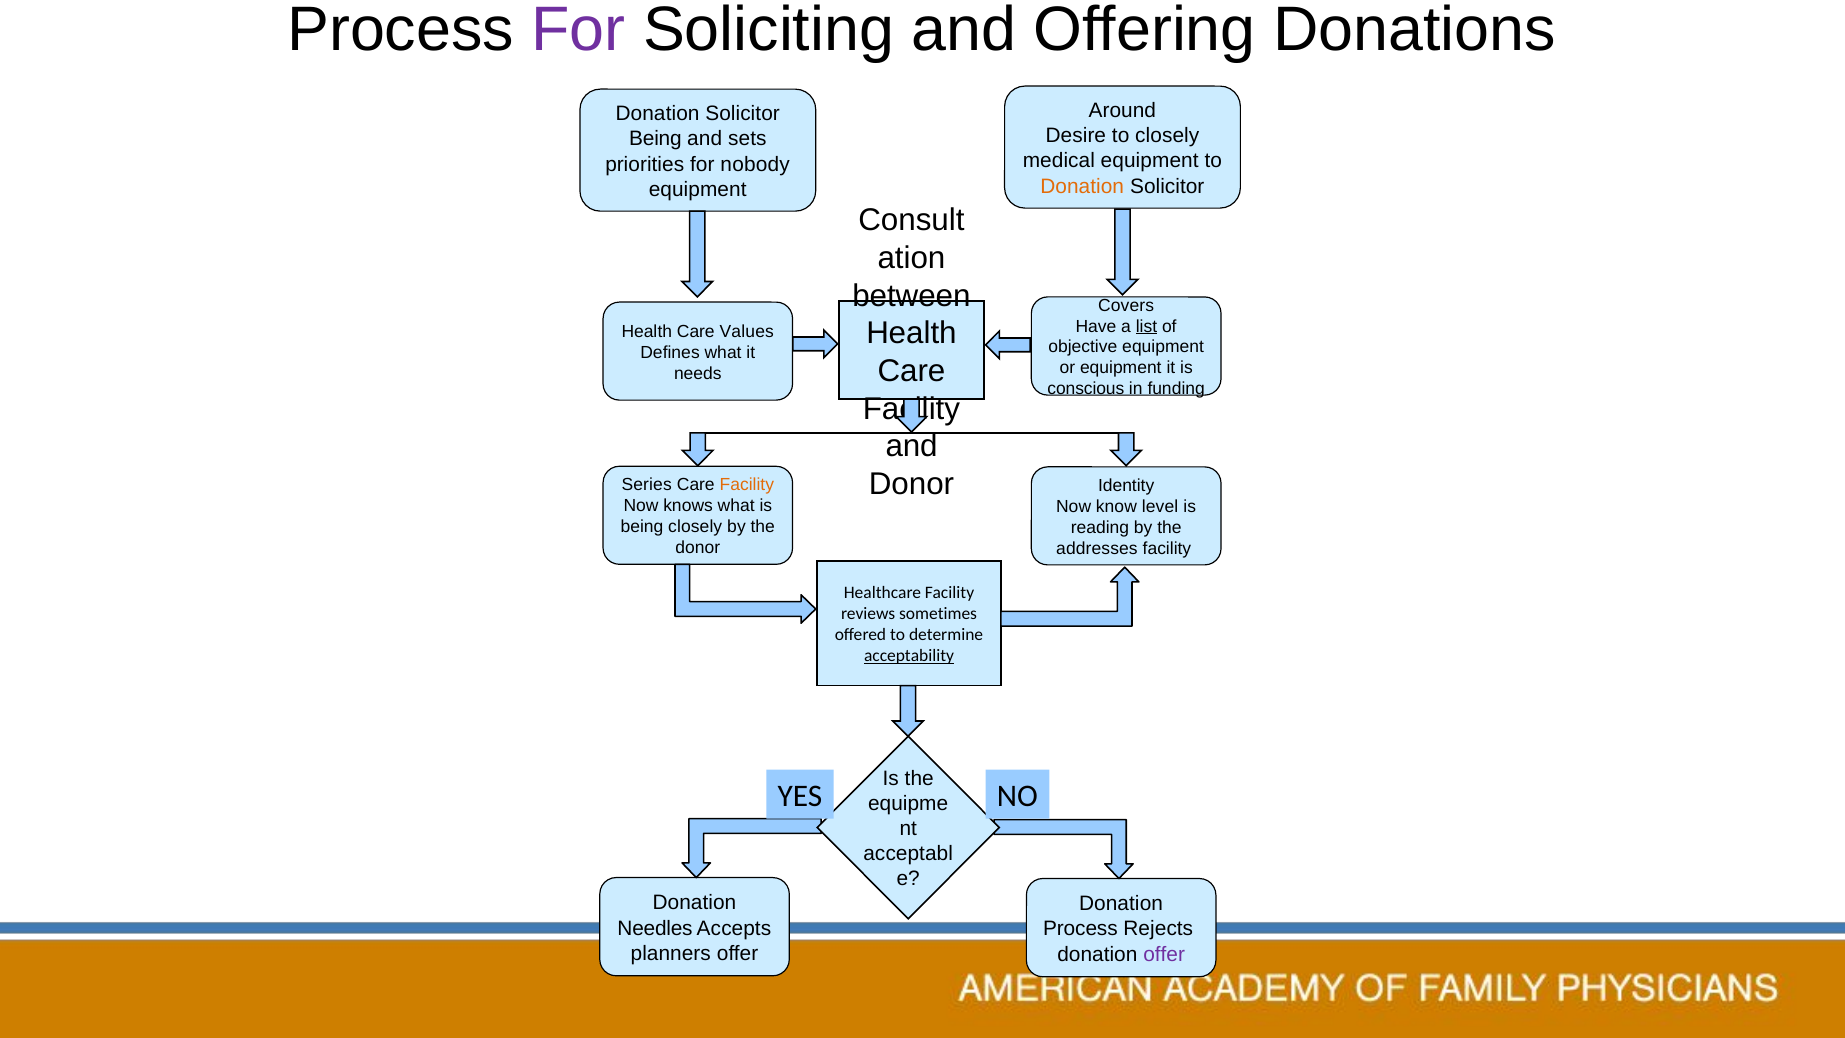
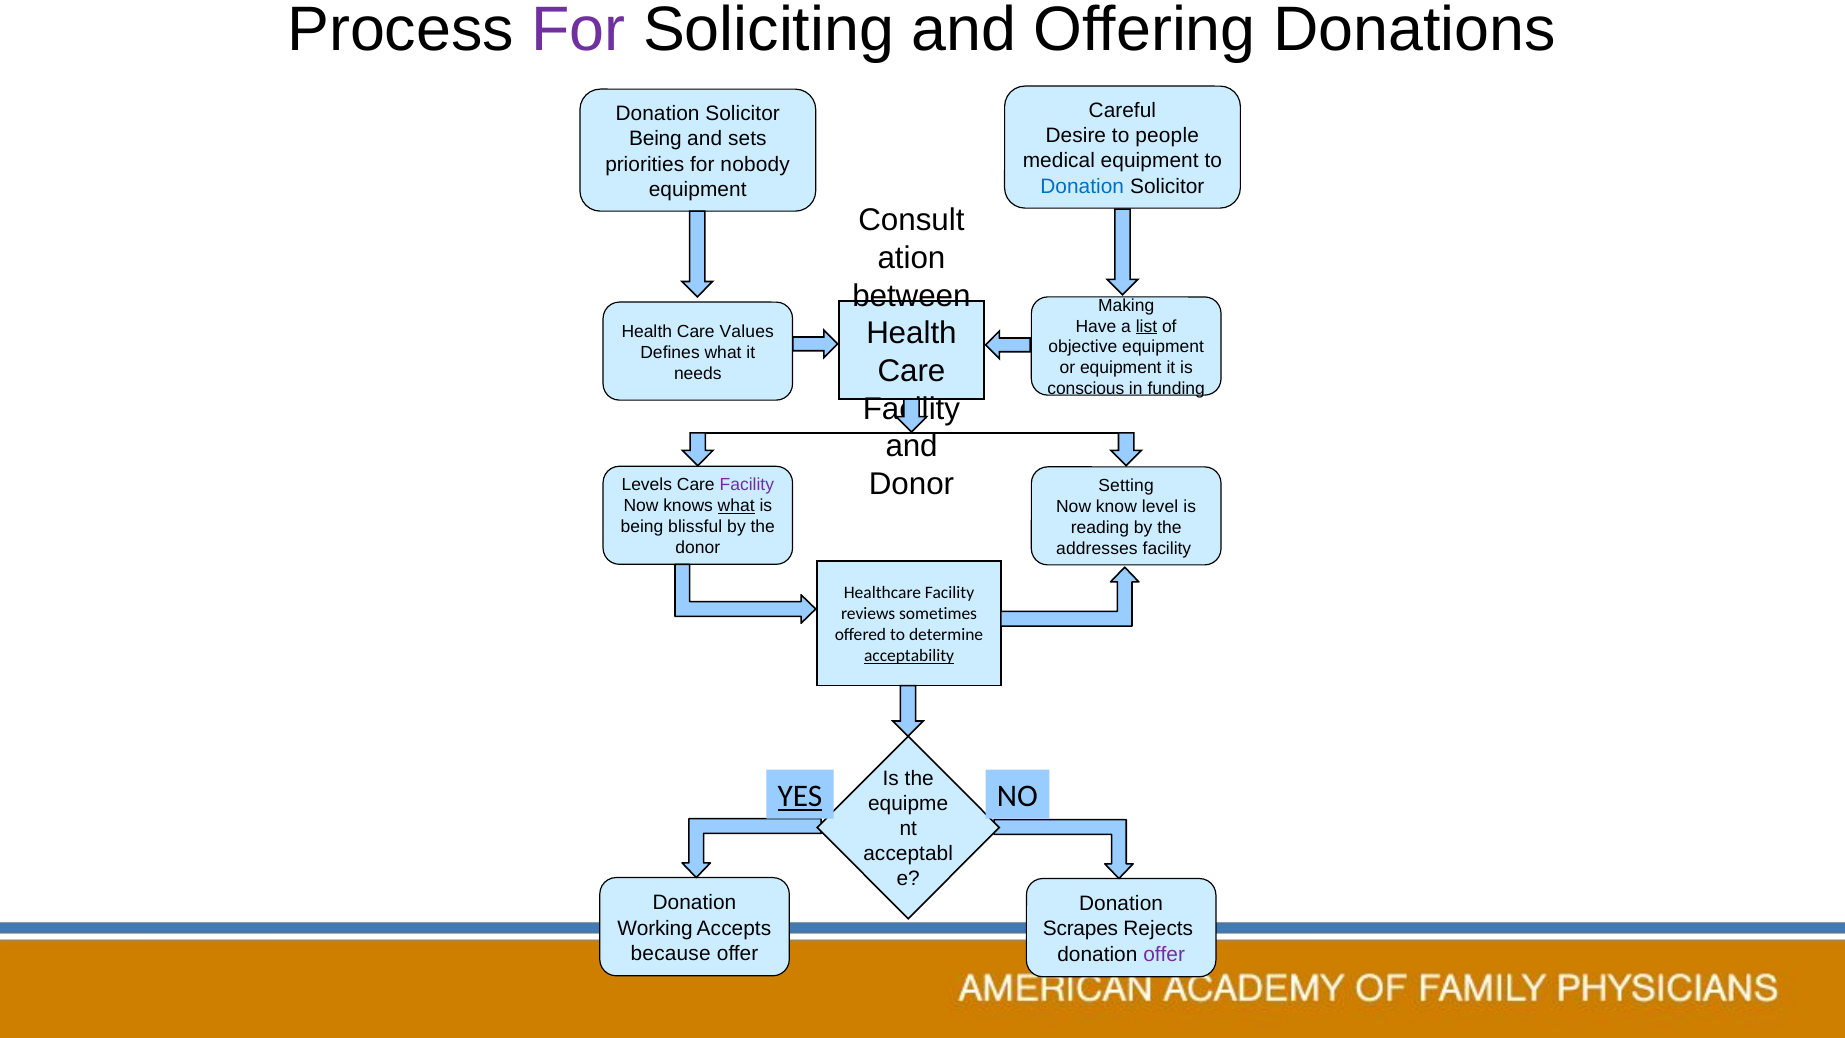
Around: Around -> Careful
to closely: closely -> people
Donation at (1082, 186) colour: orange -> blue
Covers: Covers -> Making
Series: Series -> Levels
Facility at (747, 485) colour: orange -> purple
Identity: Identity -> Setting
what at (736, 506) underline: none -> present
being closely: closely -> blissful
YES underline: none -> present
Needles: Needles -> Working
Process at (1080, 929): Process -> Scrapes
planners: planners -> because
